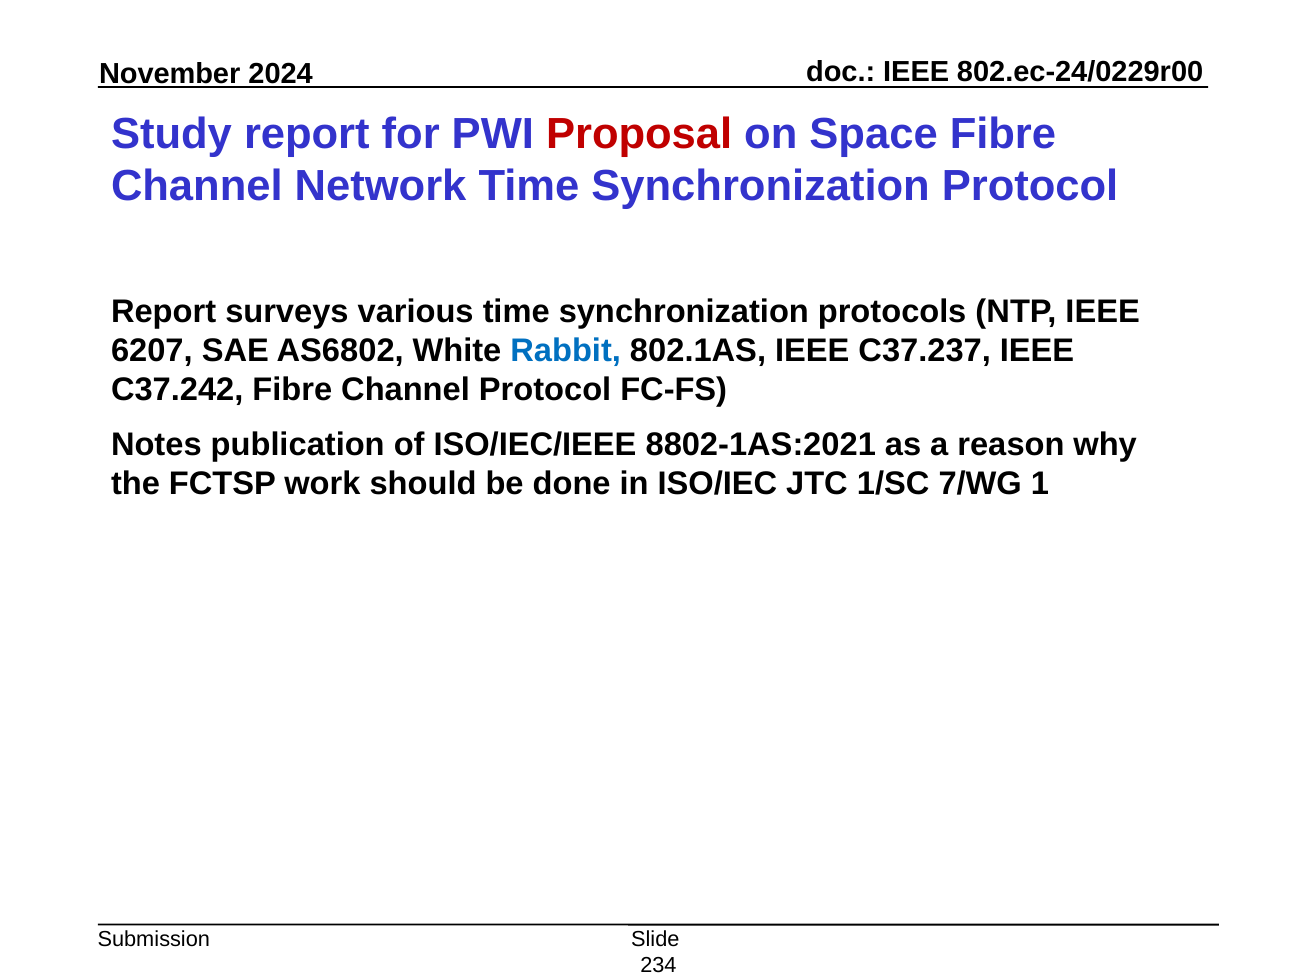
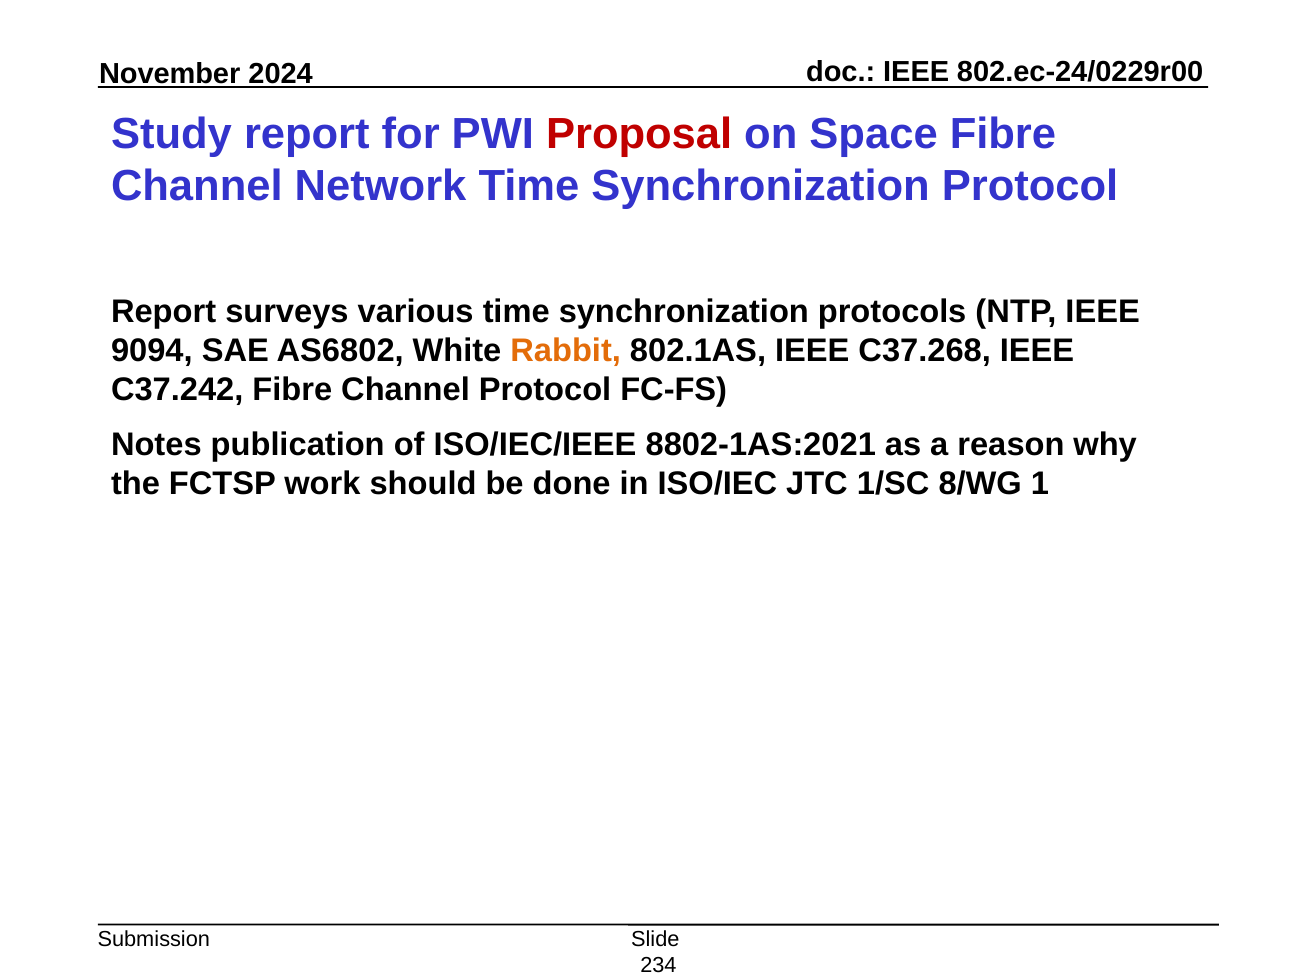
6207: 6207 -> 9094
Rabbit colour: blue -> orange
C37.237: C37.237 -> C37.268
7/WG: 7/WG -> 8/WG
